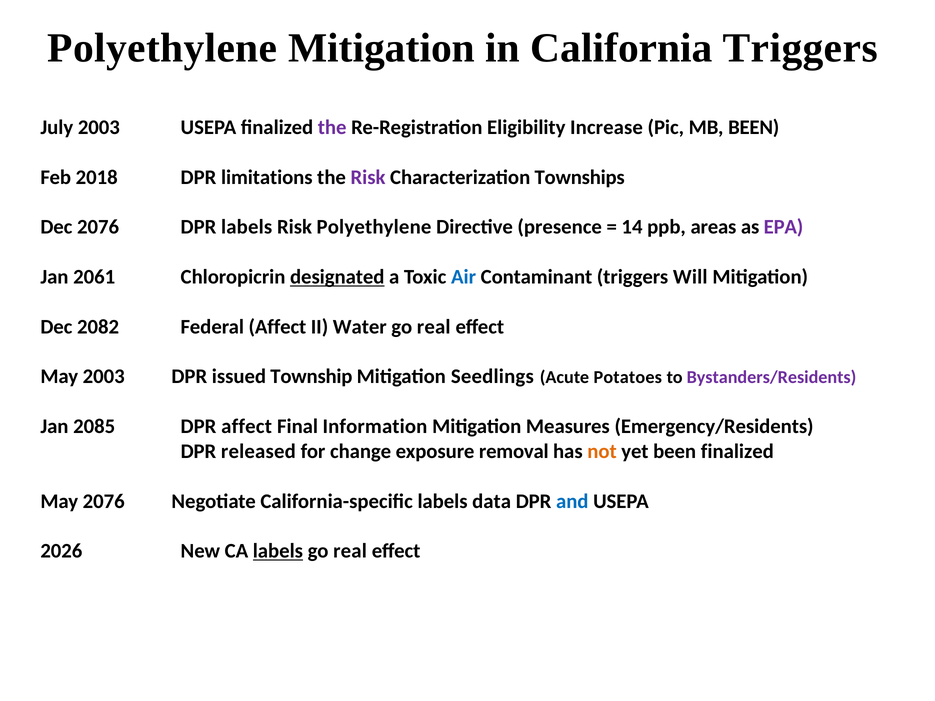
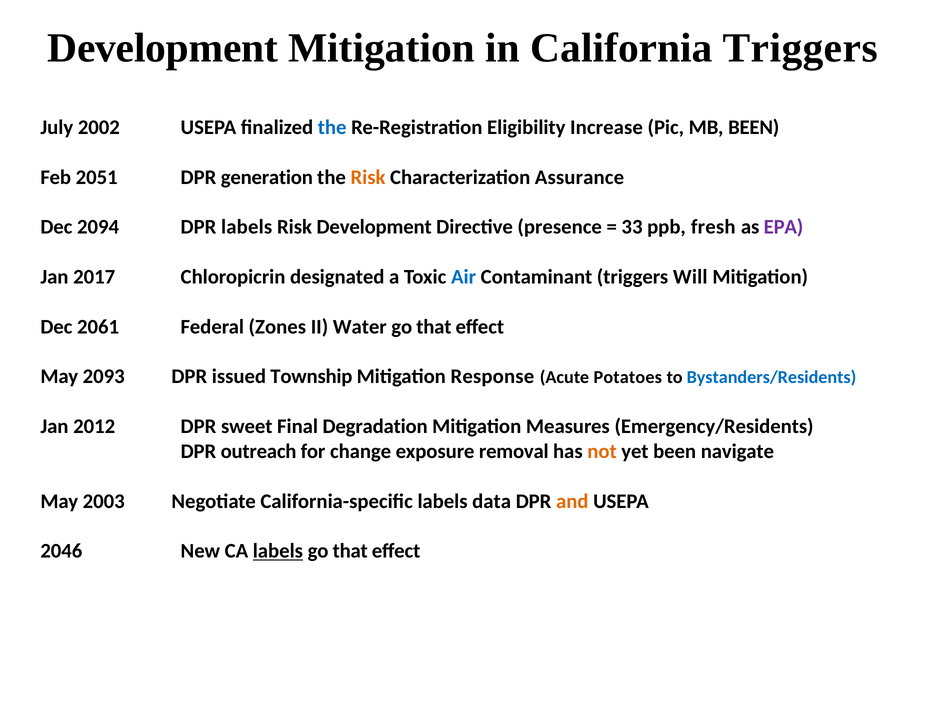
Polyethylene at (162, 48): Polyethylene -> Development
July 2003: 2003 -> 2002
the at (332, 128) colour: purple -> blue
2018: 2018 -> 2051
limitations: limitations -> generation
Risk at (368, 177) colour: purple -> orange
Townships: Townships -> Assurance
Dec 2076: 2076 -> 2094
Risk Polyethylene: Polyethylene -> Development
14: 14 -> 33
areas: areas -> fresh
2061: 2061 -> 2017
designated underline: present -> none
2082: 2082 -> 2061
Federal Affect: Affect -> Zones
real at (434, 327): real -> that
May 2003: 2003 -> 2093
Seedlings: Seedlings -> Response
Bystanders/Residents colour: purple -> blue
2085: 2085 -> 2012
DPR affect: affect -> sweet
Information: Information -> Degradation
released: released -> outreach
been finalized: finalized -> navigate
May 2076: 2076 -> 2003
and colour: blue -> orange
2026: 2026 -> 2046
real at (350, 551): real -> that
